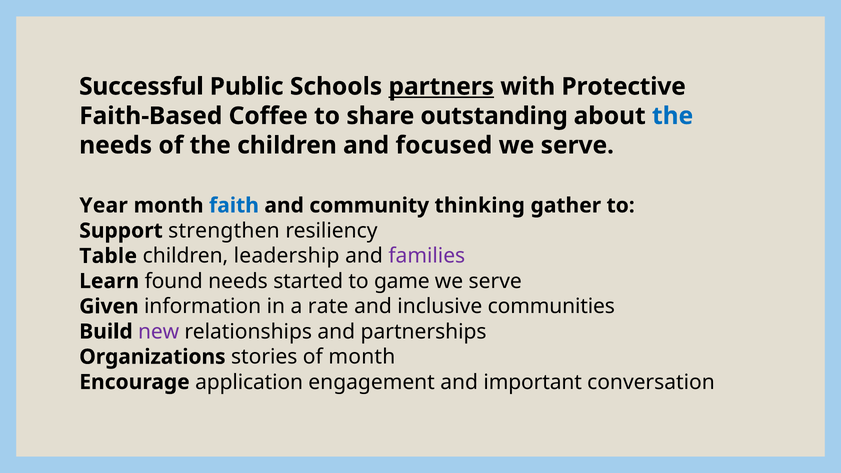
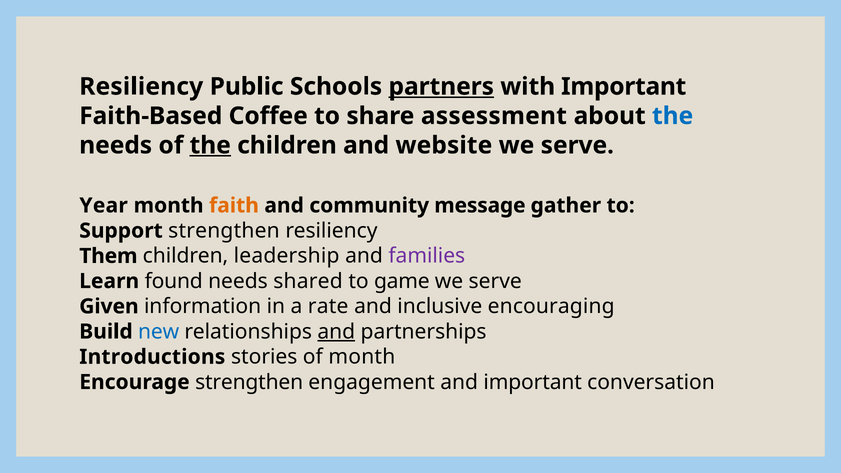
Successful at (141, 87): Successful -> Resiliency
with Protective: Protective -> Important
outstanding: outstanding -> assessment
the at (210, 145) underline: none -> present
focused: focused -> website
faith colour: blue -> orange
thinking: thinking -> message
Table: Table -> Them
started: started -> shared
communities: communities -> encouraging
new colour: purple -> blue
and at (336, 332) underline: none -> present
Organizations: Organizations -> Introductions
Encourage application: application -> strengthen
